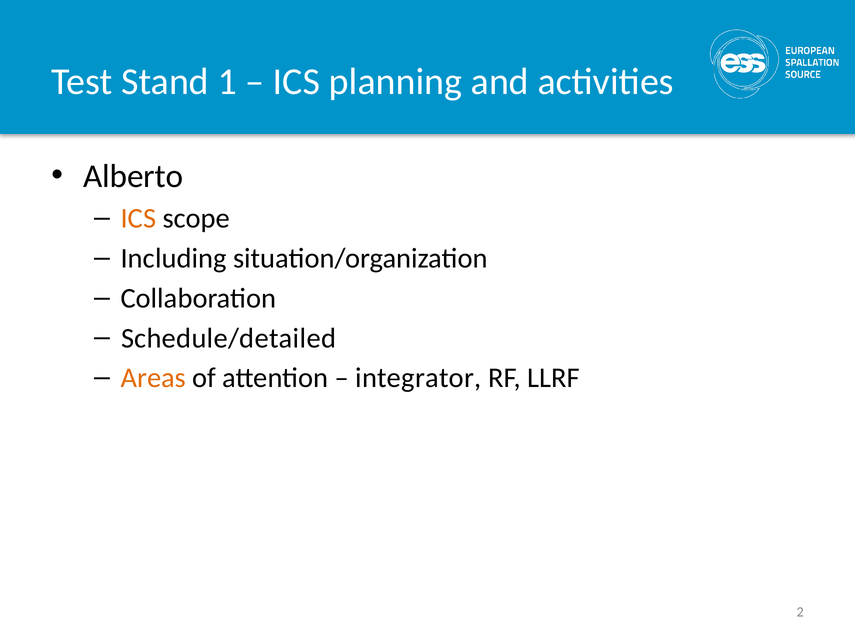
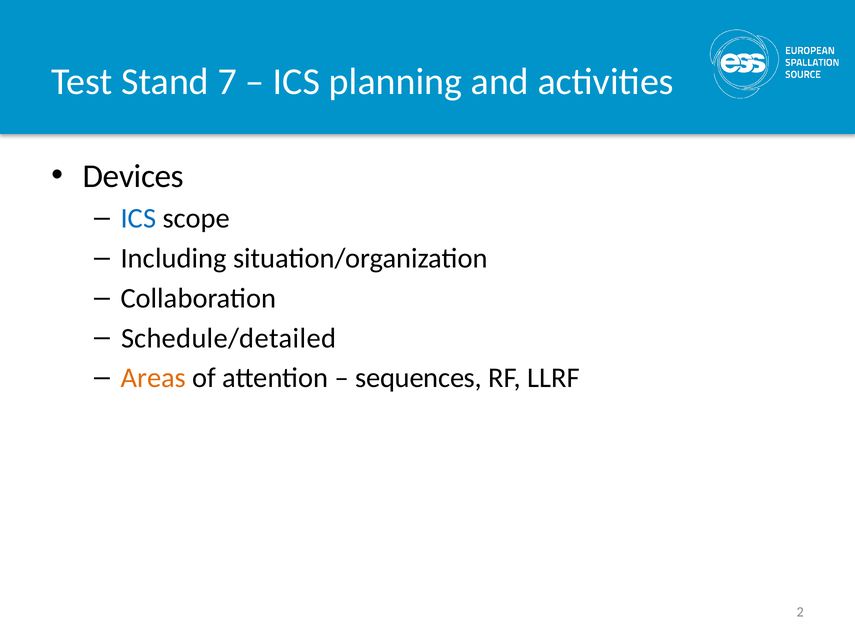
1: 1 -> 7
Alberto: Alberto -> Devices
ICS at (138, 219) colour: orange -> blue
integrator: integrator -> sequences
